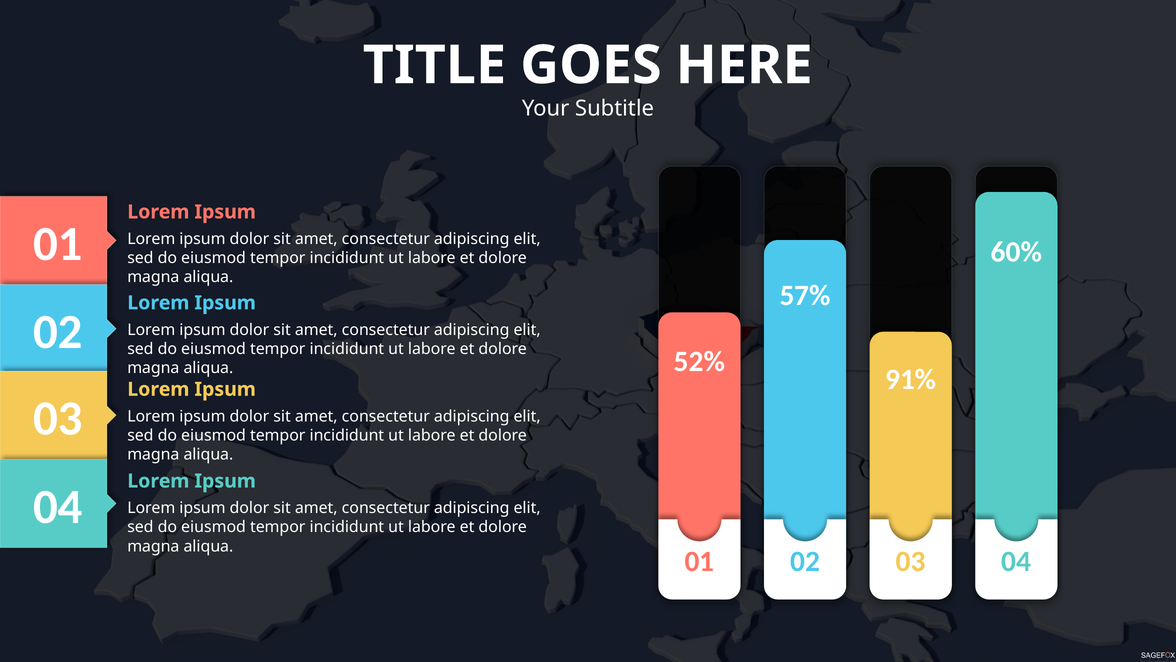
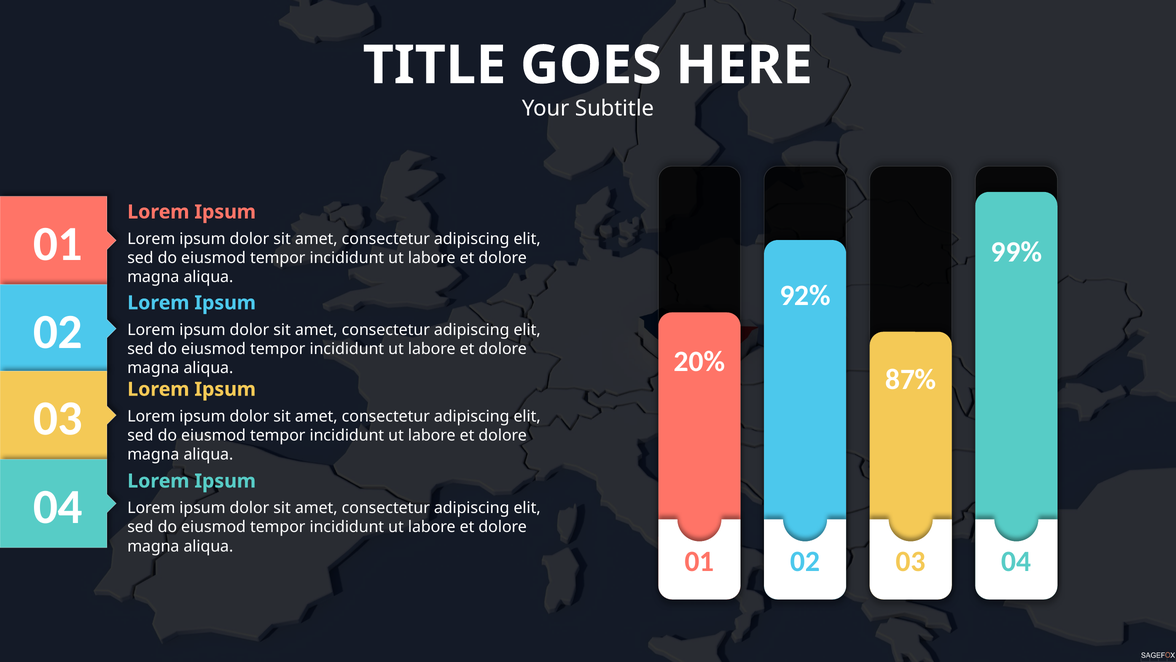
60%: 60% -> 99%
57%: 57% -> 92%
52%: 52% -> 20%
91%: 91% -> 87%
